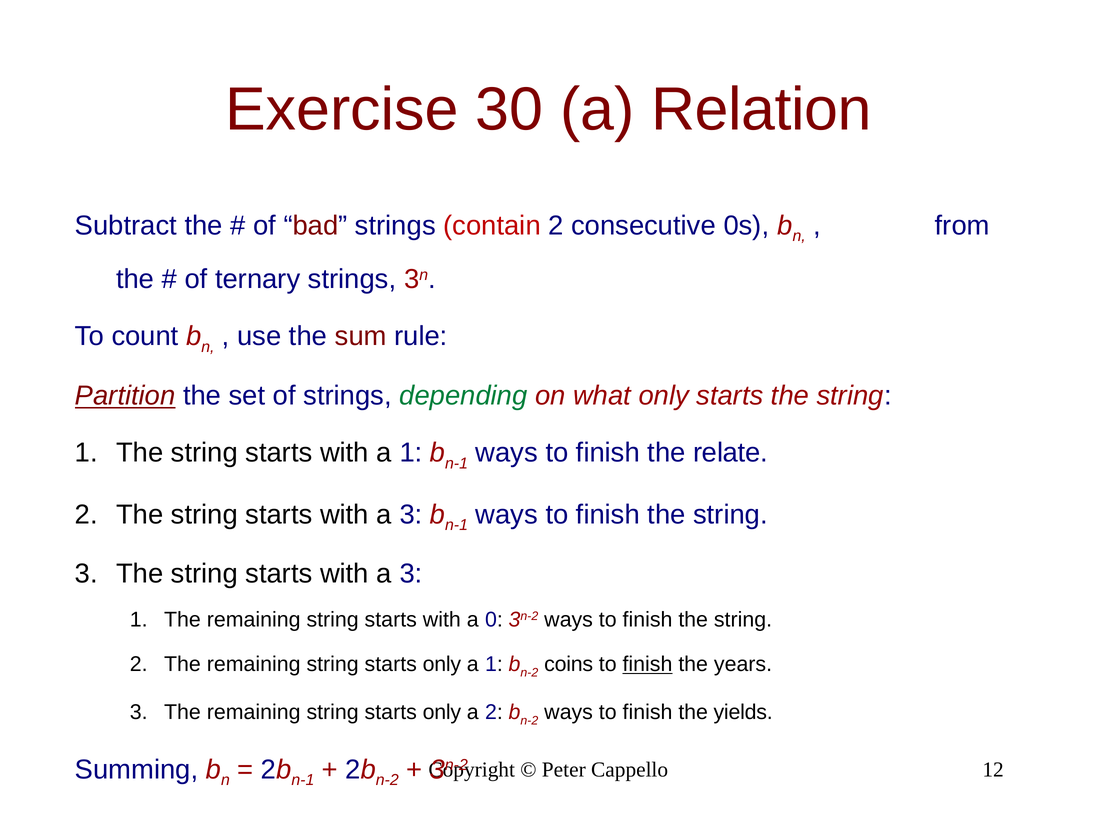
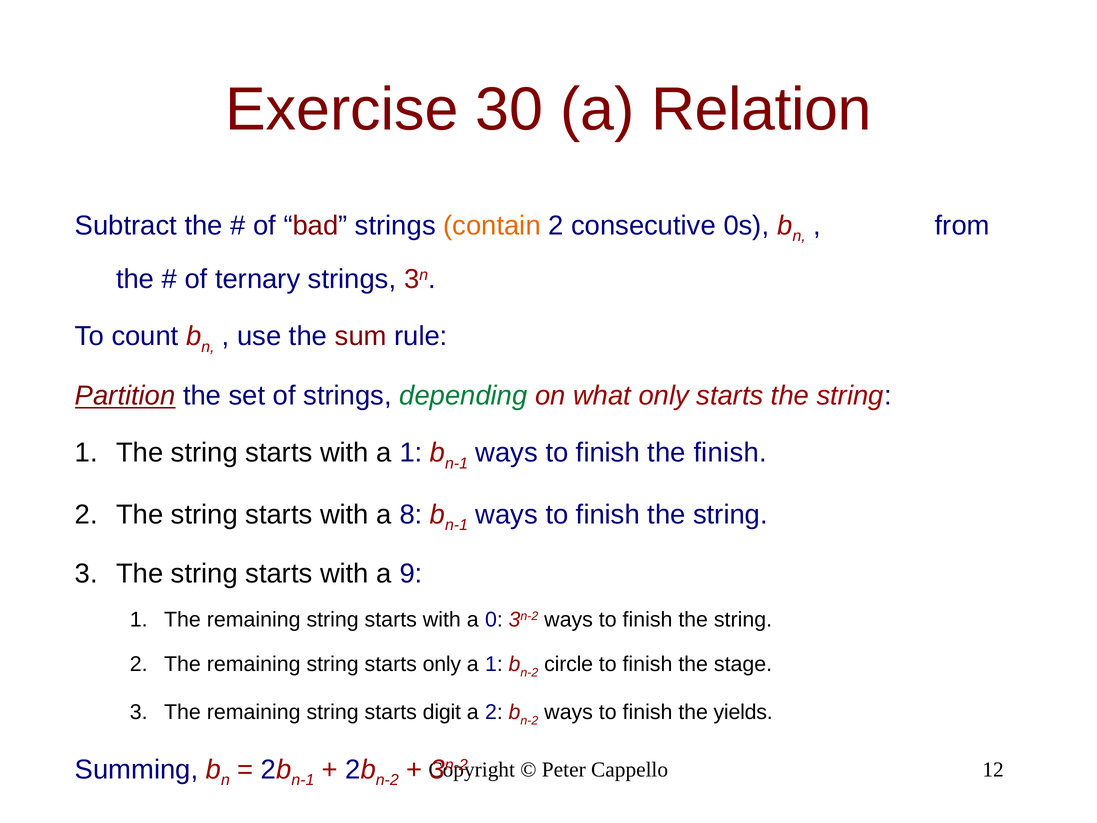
contain colour: red -> orange
the relate: relate -> finish
3 at (411, 514): 3 -> 8
3 at (411, 574): 3 -> 9
coins: coins -> circle
finish at (647, 664) underline: present -> none
years: years -> stage
only at (442, 712): only -> digit
